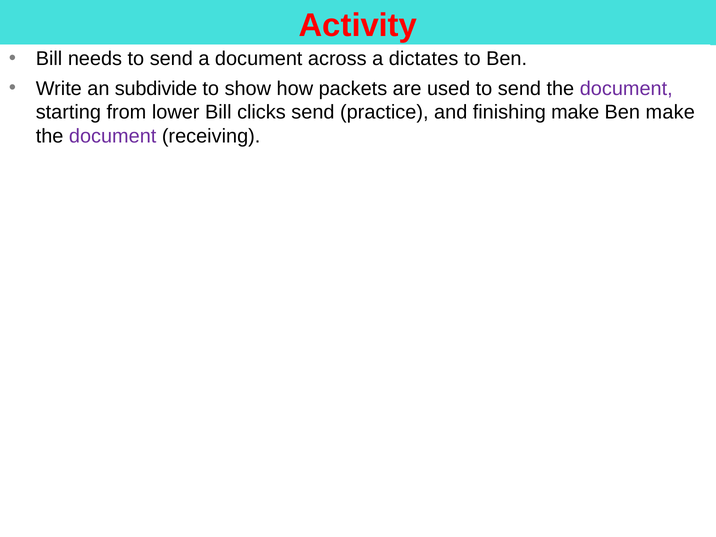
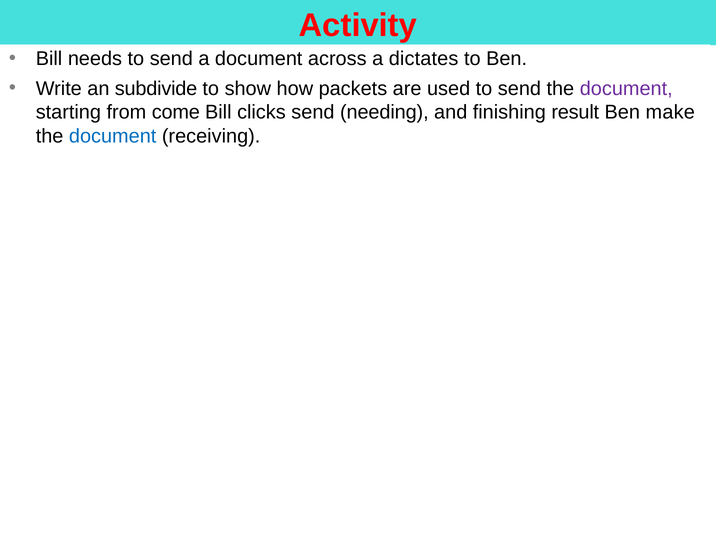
lower: lower -> come
practice: practice -> needing
finishing make: make -> result
document at (113, 136) colour: purple -> blue
